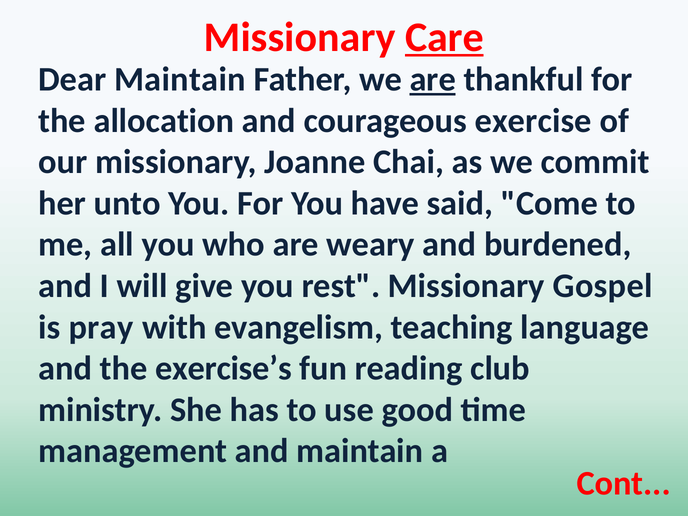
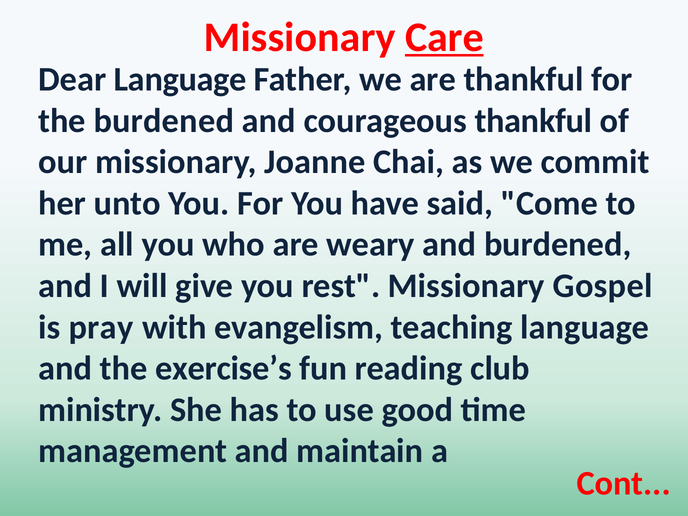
Dear Maintain: Maintain -> Language
are at (433, 79) underline: present -> none
the allocation: allocation -> burdened
courageous exercise: exercise -> thankful
